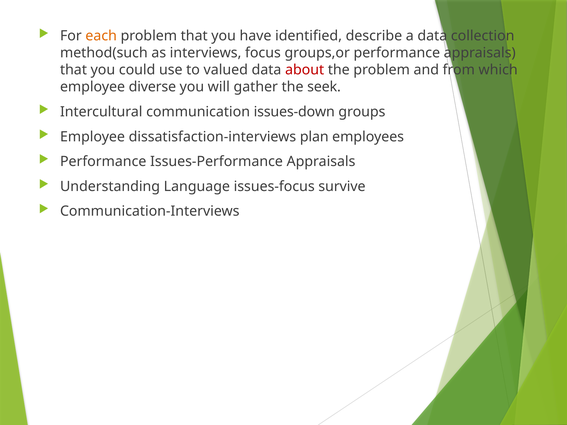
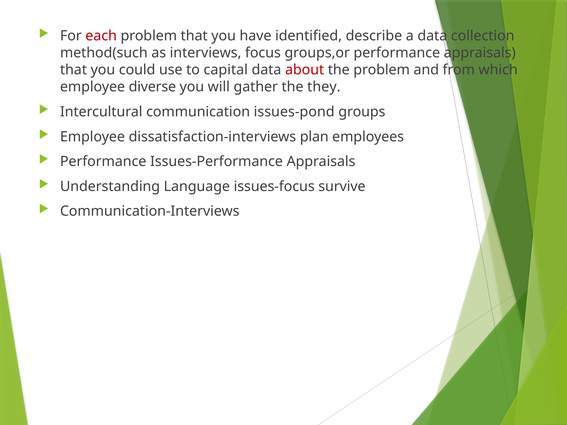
each colour: orange -> red
valued: valued -> capital
seek: seek -> they
issues-down: issues-down -> issues-pond
